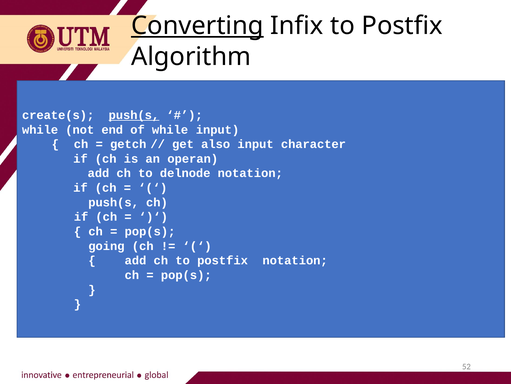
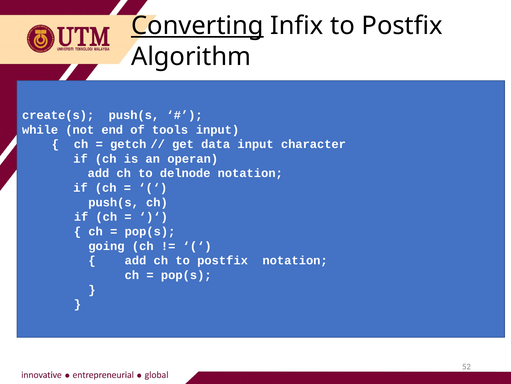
push(s at (134, 115) underline: present -> none
of while: while -> tools
also: also -> data
